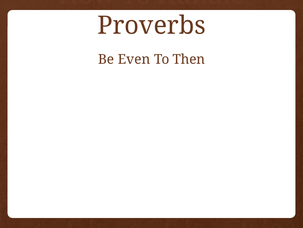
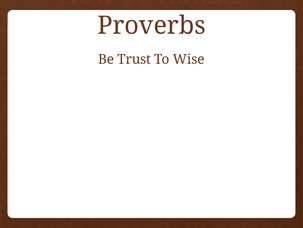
Even: Even -> Trust
Then: Then -> Wise
